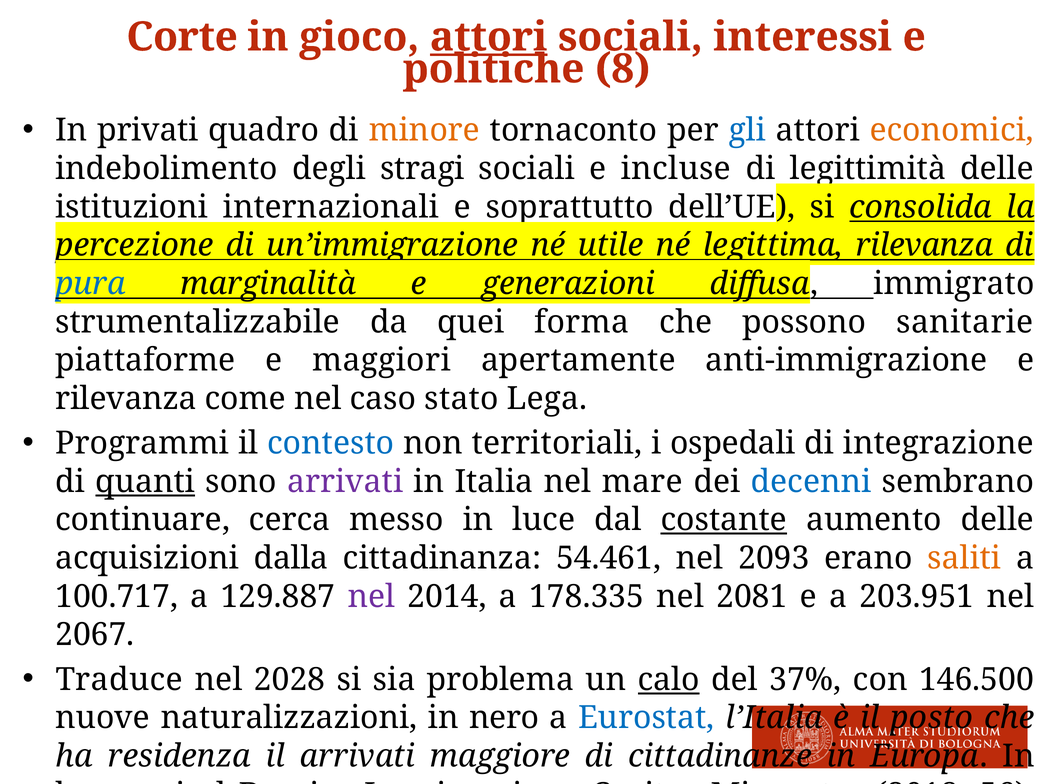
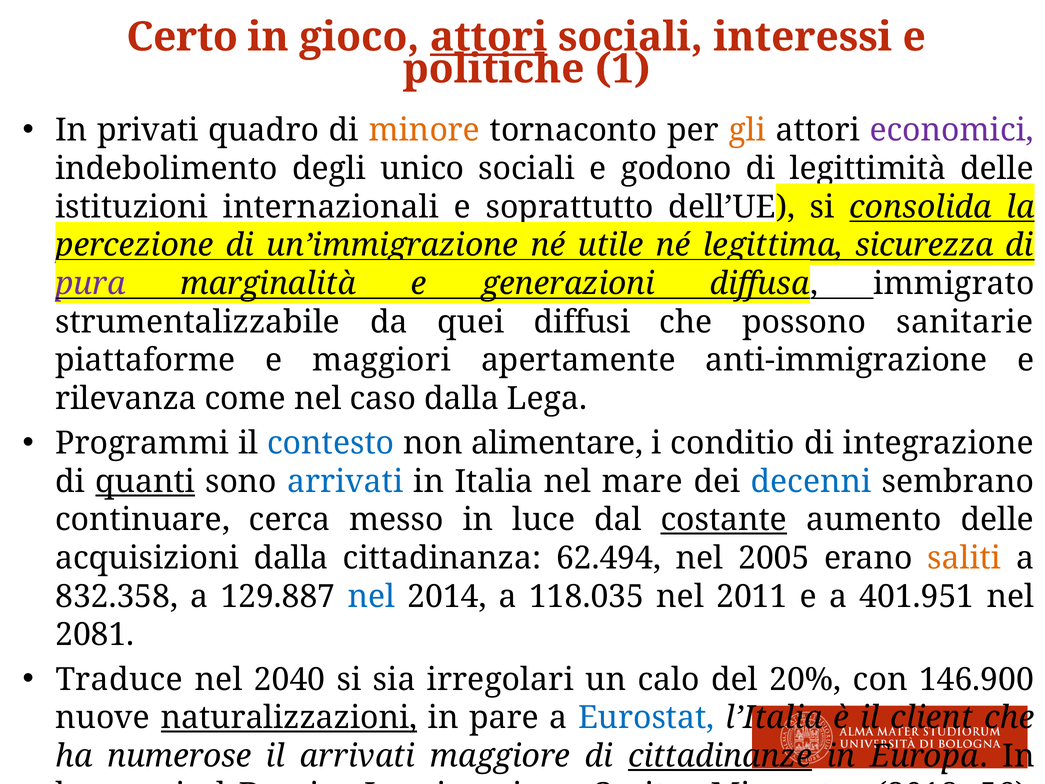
Corte: Corte -> Certo
8: 8 -> 1
gli at (747, 130) colour: blue -> orange
economici colour: orange -> purple
stragi: stragi -> unico
incluse: incluse -> godono
rilevanza at (925, 245): rilevanza -> sicurezza
pura colour: blue -> purple
forma: forma -> diffusi
caso stato: stato -> dalla
territoriali: territoriali -> alimentare
ospedali: ospedali -> conditio
arrivati at (345, 481) colour: purple -> blue
54.461: 54.461 -> 62.494
2093: 2093 -> 2005
100.717: 100.717 -> 832.358
nel at (371, 596) colour: purple -> blue
178.335: 178.335 -> 118.035
2081: 2081 -> 2011
203.951: 203.951 -> 401.951
2067: 2067 -> 2081
2028: 2028 -> 2040
problema: problema -> irregolari
calo underline: present -> none
37%: 37% -> 20%
146.500: 146.500 -> 146.900
naturalizzazioni underline: none -> present
nero: nero -> pare
posto: posto -> client
residenza: residenza -> numerose
cittadinanze underline: none -> present
